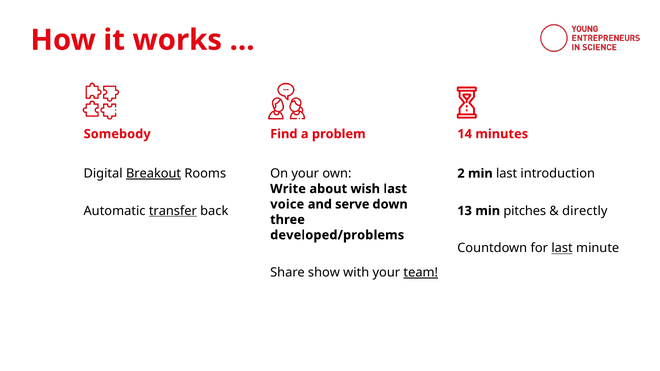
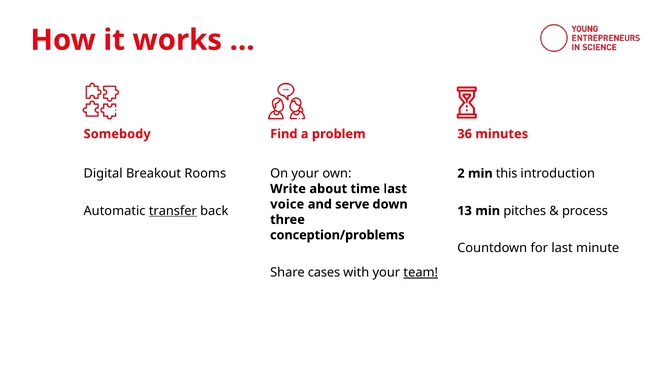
14: 14 -> 36
Breakout underline: present -> none
min last: last -> this
wish: wish -> time
directly: directly -> process
developed/problems: developed/problems -> conception/problems
last at (562, 248) underline: present -> none
show: show -> cases
